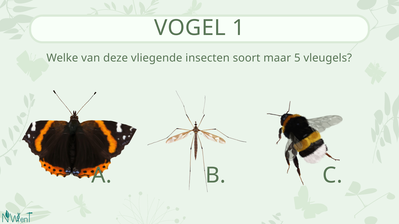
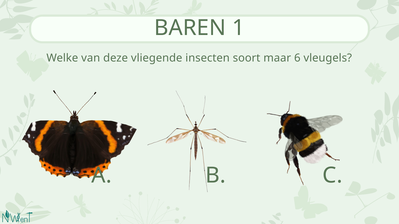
VOGEL: VOGEL -> BAREN
5: 5 -> 6
